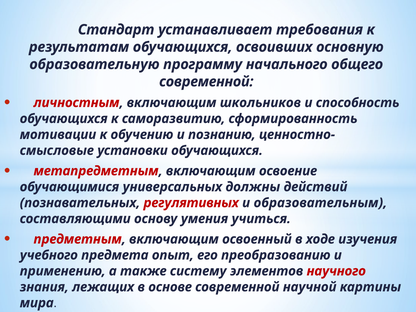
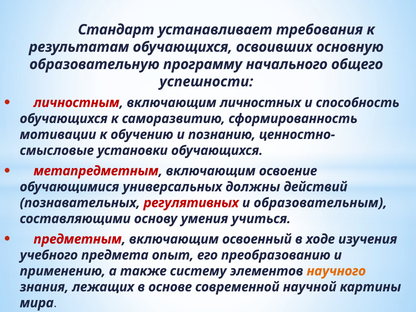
современной at (206, 82): современной -> успешности
школьников: школьников -> личностных
научного colour: red -> orange
